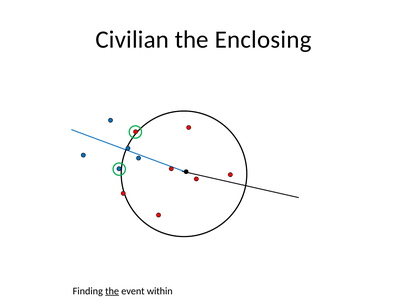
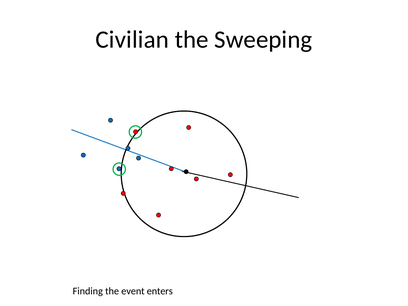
Enclosing: Enclosing -> Sweeping
the at (112, 291) underline: present -> none
within: within -> enters
